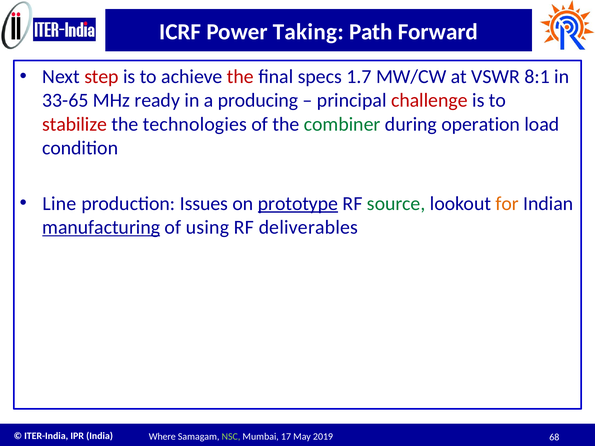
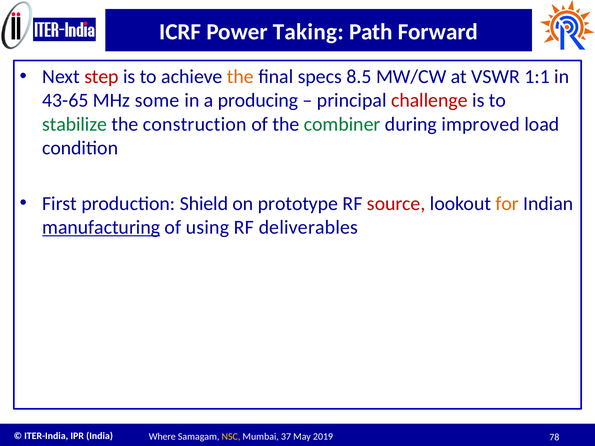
the at (240, 77) colour: red -> orange
1.7: 1.7 -> 8.5
8:1: 8:1 -> 1:1
33-65: 33-65 -> 43-65
ready: ready -> some
stabilize colour: red -> green
technologies: technologies -> construction
operation: operation -> improved
Line: Line -> First
Issues: Issues -> Shield
prototype underline: present -> none
source colour: green -> red
NSC colour: light green -> yellow
17: 17 -> 37
68: 68 -> 78
